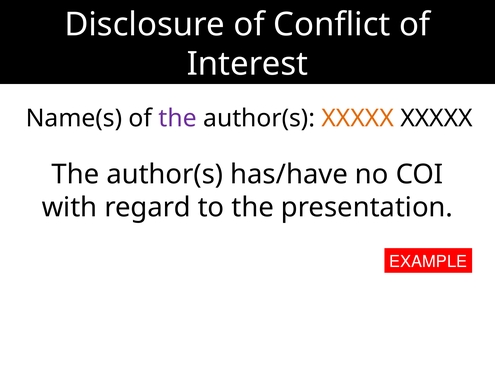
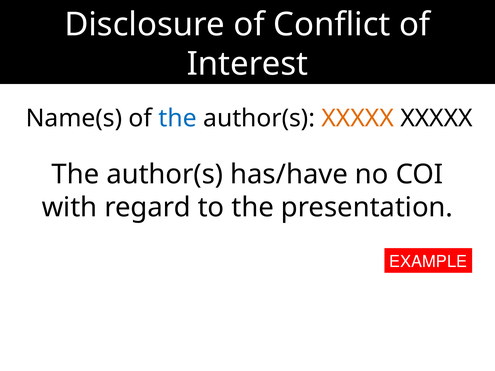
the at (178, 119) colour: purple -> blue
